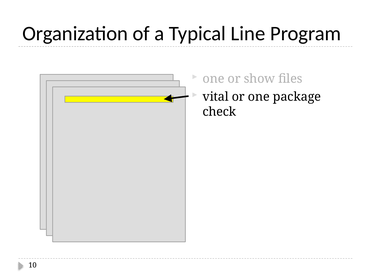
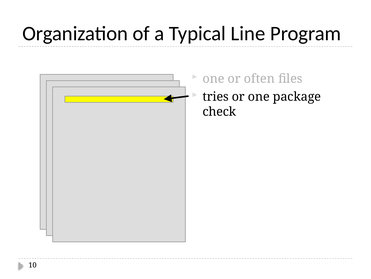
show: show -> often
vital: vital -> tries
